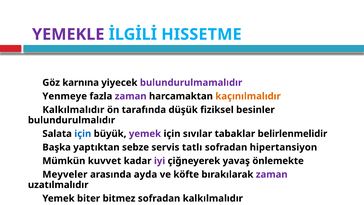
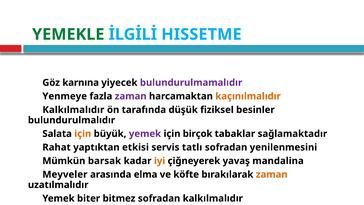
YEMEKLE colour: purple -> green
için at (83, 134) colour: blue -> orange
sıvılar: sıvılar -> birçok
belirlenmelidir: belirlenmelidir -> sağlamaktadır
Başka: Başka -> Rahat
sebze: sebze -> etkisi
hipertansiyon: hipertansiyon -> yenilenmesini
kuvvet: kuvvet -> barsak
iyi colour: purple -> orange
önlemekte: önlemekte -> mandalina
ayda: ayda -> elma
zaman at (272, 174) colour: purple -> orange
